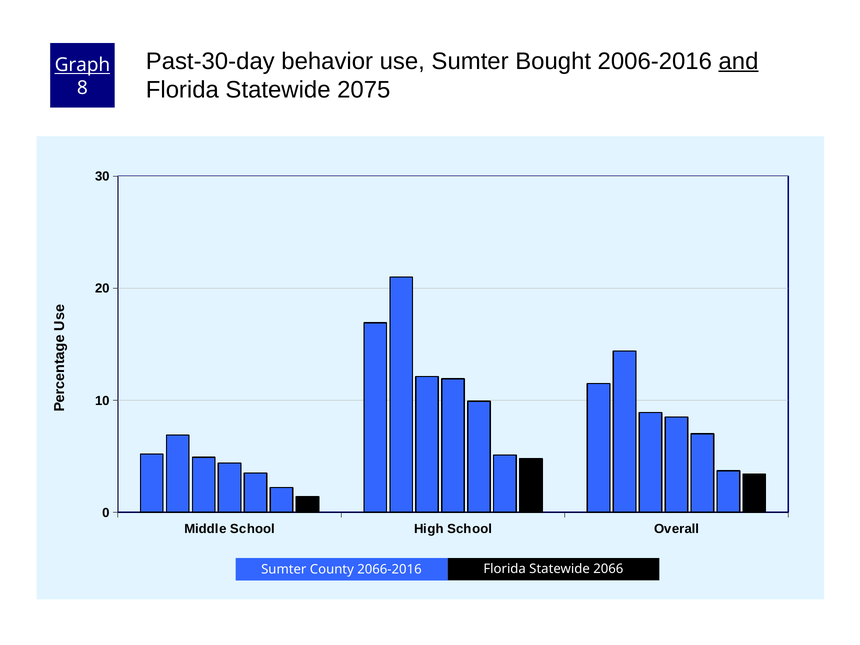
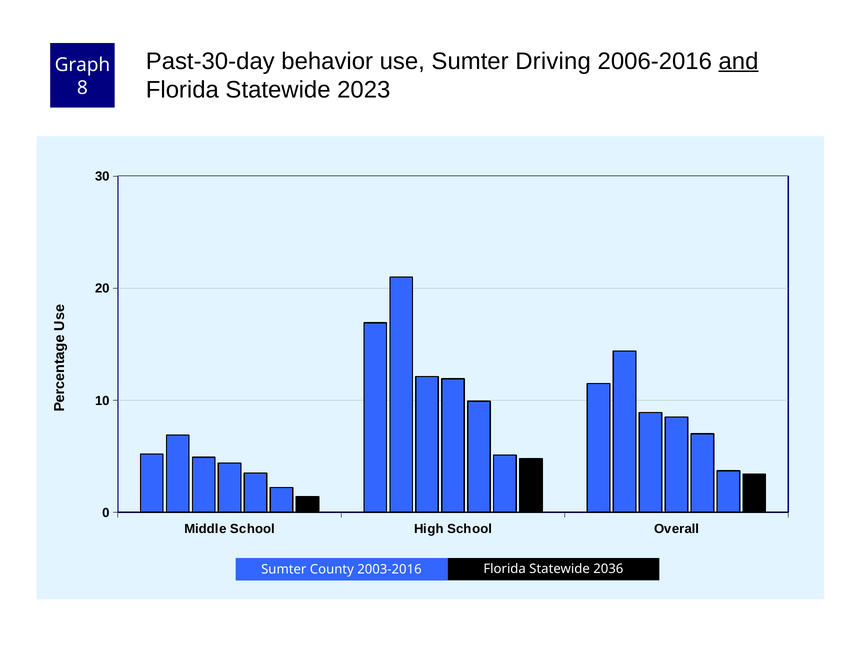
Bought: Bought -> Driving
Graph underline: present -> none
2075: 2075 -> 2023
2066-2016: 2066-2016 -> 2003-2016
2066: 2066 -> 2036
